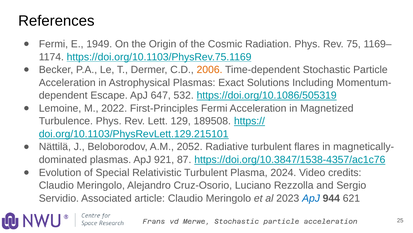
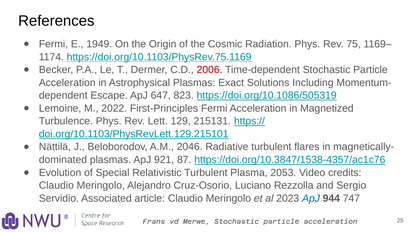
2006 colour: orange -> red
532: 532 -> 823
189508: 189508 -> 215131
2052: 2052 -> 2046
2024: 2024 -> 2053
621: 621 -> 747
